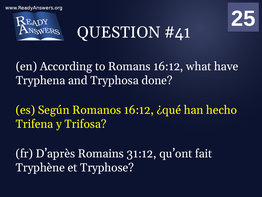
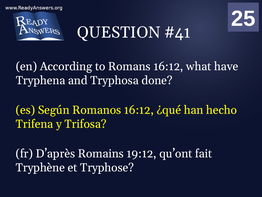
31:12: 31:12 -> 19:12
